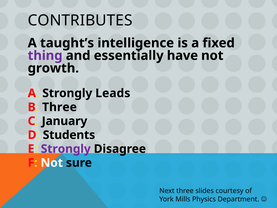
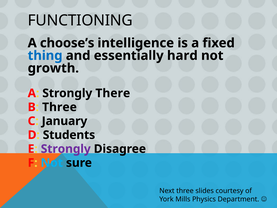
CONTRIBUTES: CONTRIBUTES -> FUNCTIONING
taught’s: taught’s -> choose’s
thing colour: purple -> blue
have: have -> hard
Leads: Leads -> There
Not at (52, 163) colour: white -> light blue
